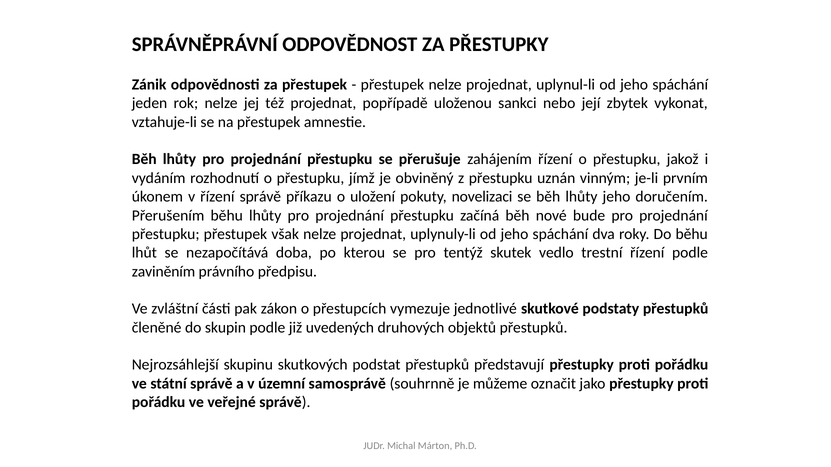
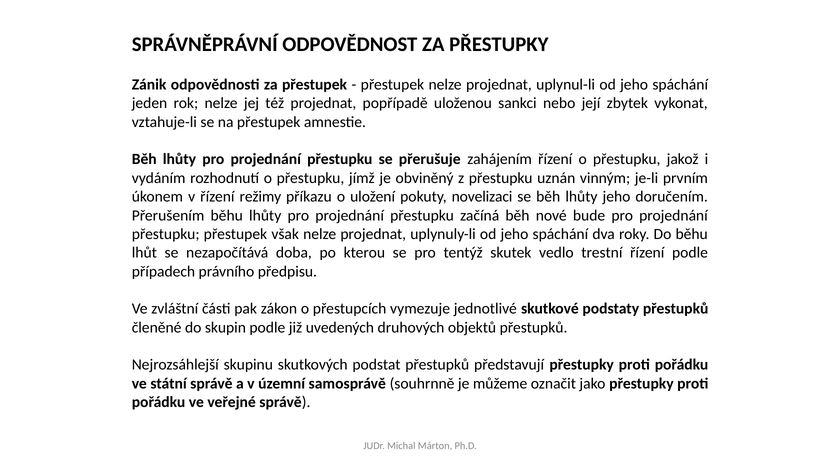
řízení správě: správě -> režimy
zaviněním: zaviněním -> případech
